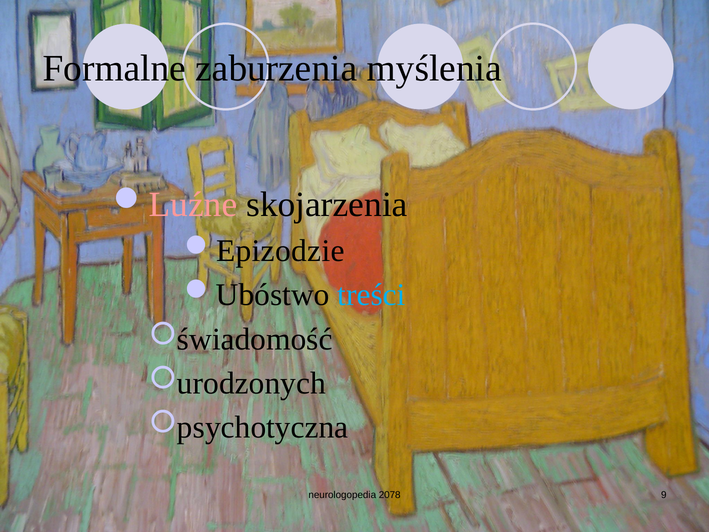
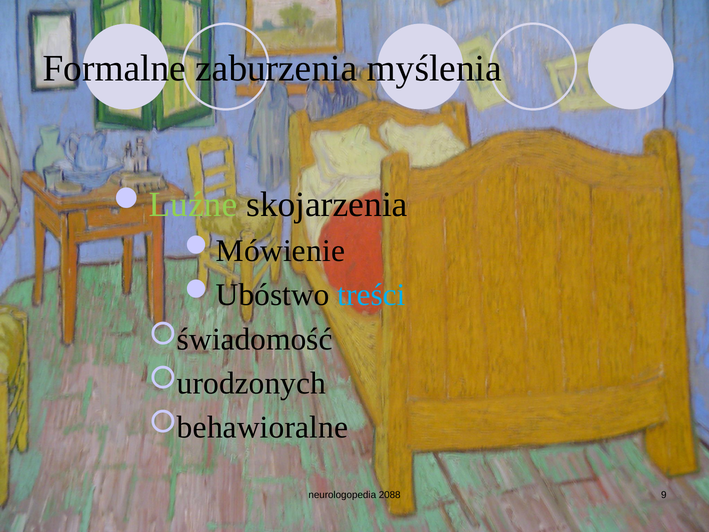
Luźne colour: pink -> light green
Epizodzie: Epizodzie -> Mówienie
psychotyczna: psychotyczna -> behawioralne
2078: 2078 -> 2088
